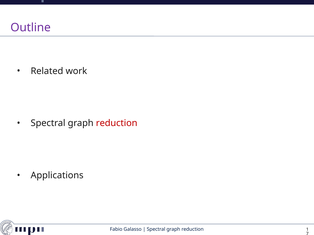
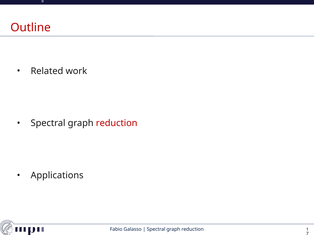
Outline colour: purple -> red
